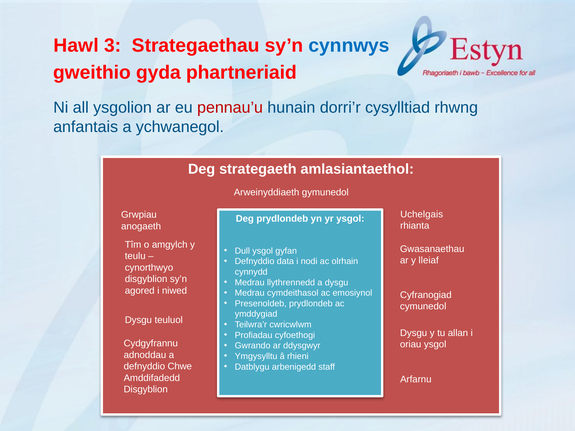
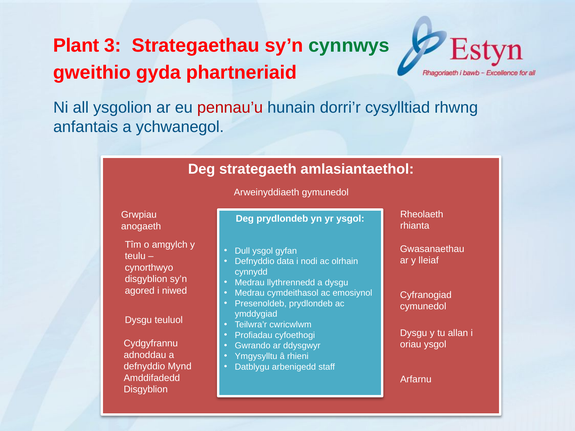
Hawl: Hawl -> Plant
cynnwys colour: blue -> green
Uchelgais: Uchelgais -> Rheolaeth
Chwe: Chwe -> Mynd
